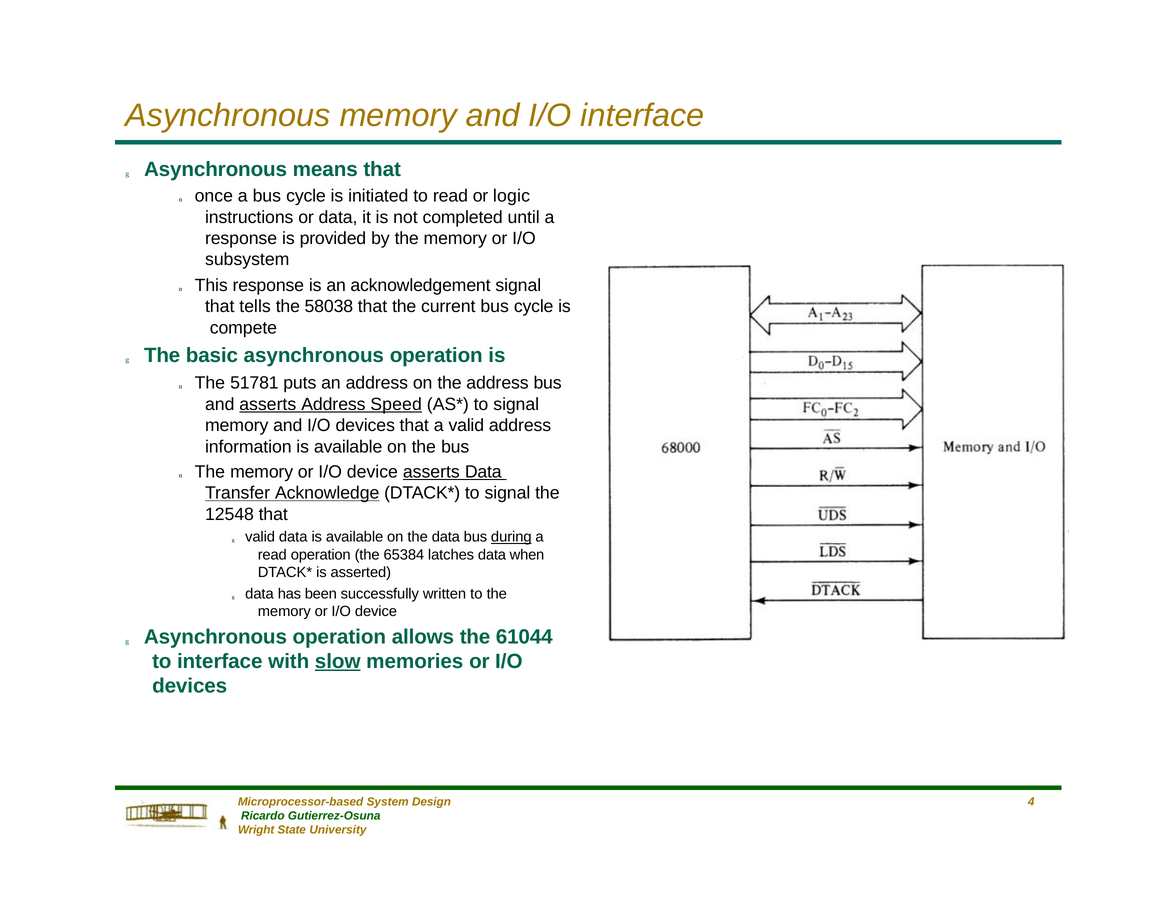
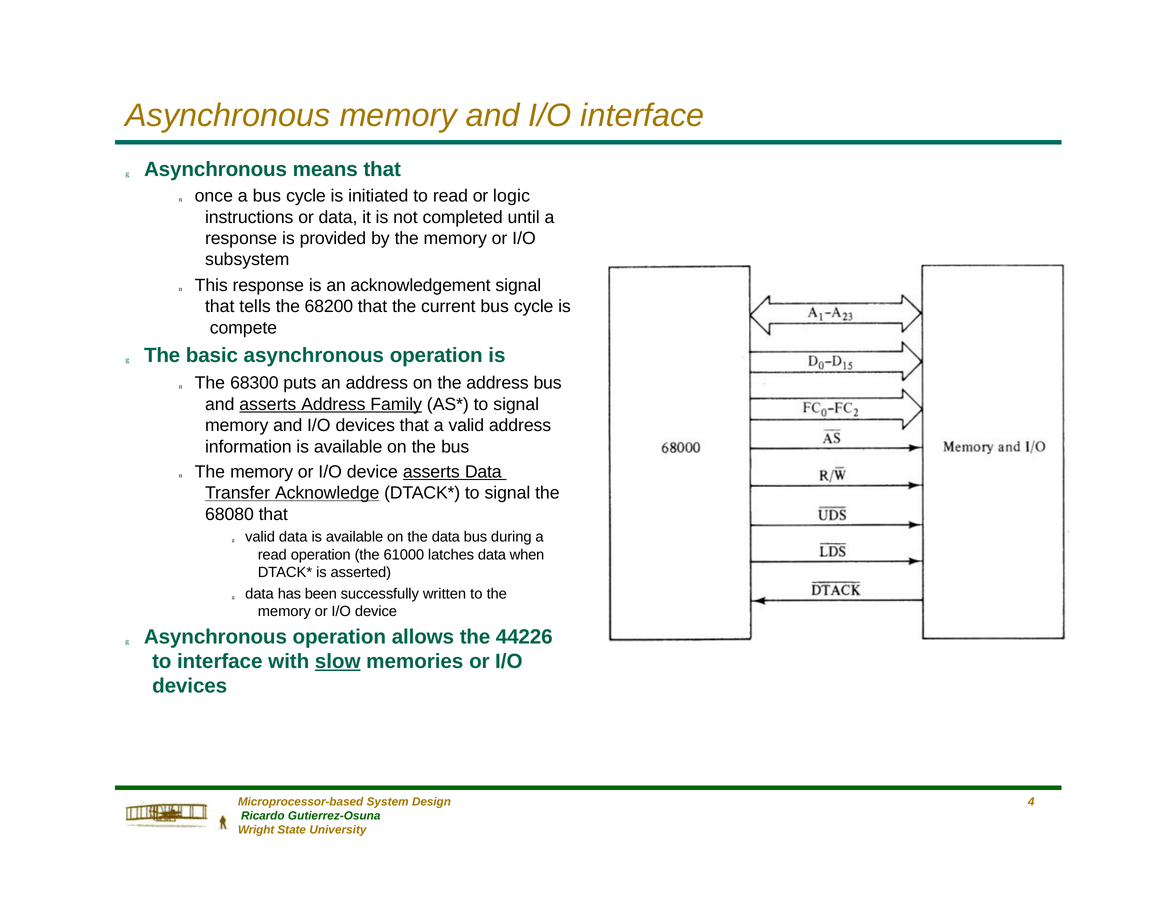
58038: 58038 -> 68200
51781: 51781 -> 68300
Speed: Speed -> Family
12548: 12548 -> 68080
during underline: present -> none
65384: 65384 -> 61000
61044: 61044 -> 44226
